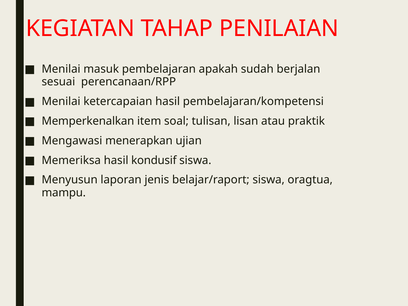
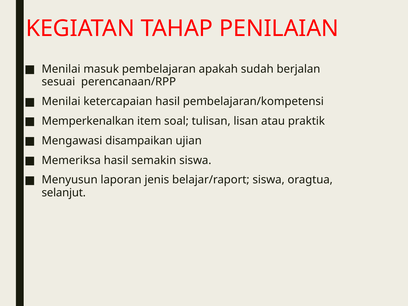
menerapkan: menerapkan -> disampaikan
kondusif: kondusif -> semakin
mampu: mampu -> selanjut
